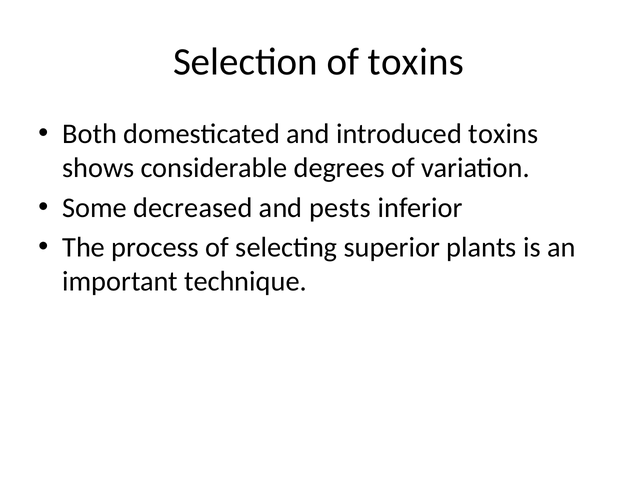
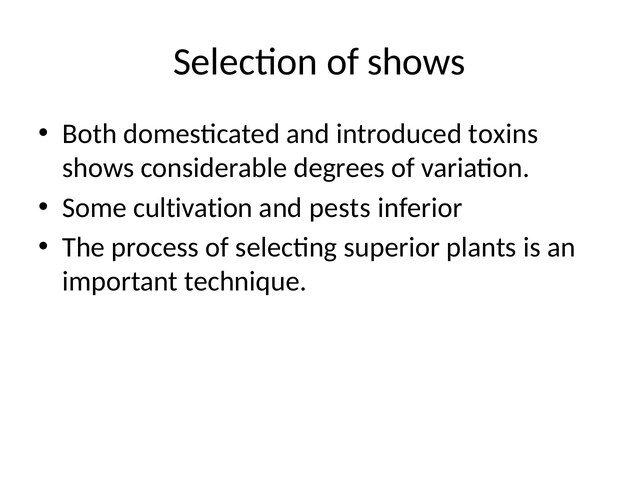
of toxins: toxins -> shows
decreased: decreased -> cultivation
